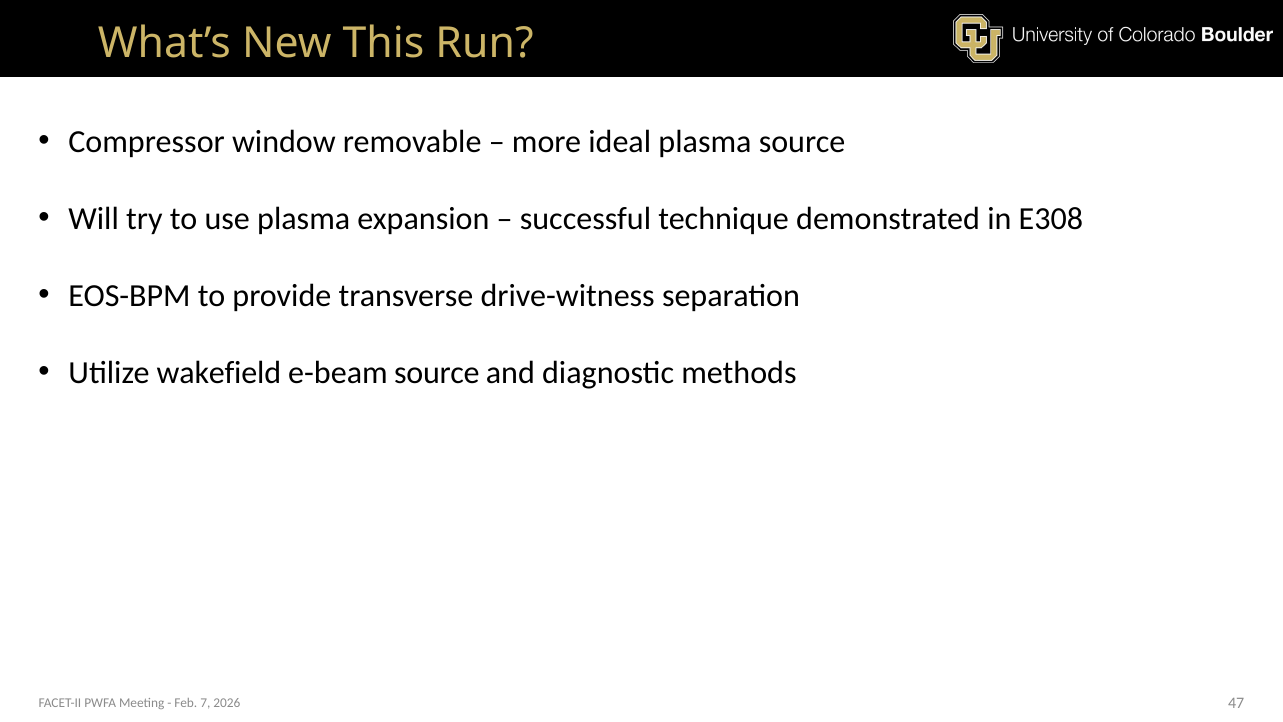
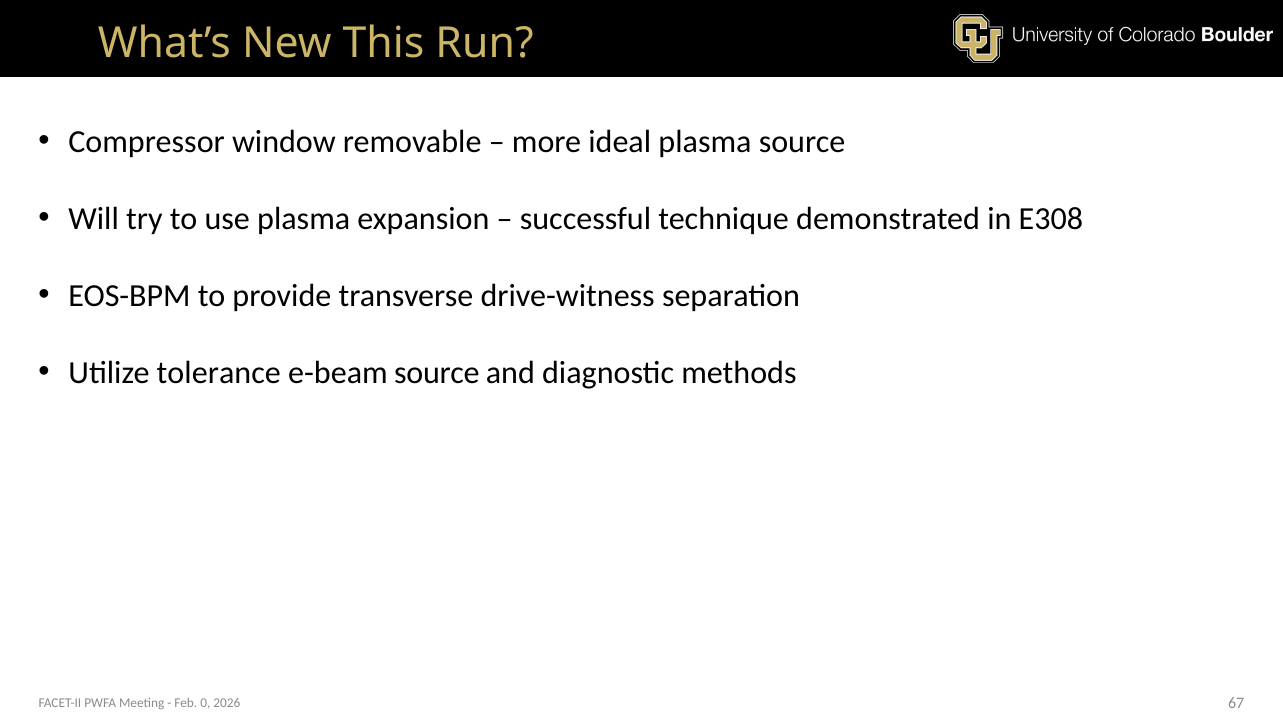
wakefield: wakefield -> tolerance
7: 7 -> 0
47: 47 -> 67
